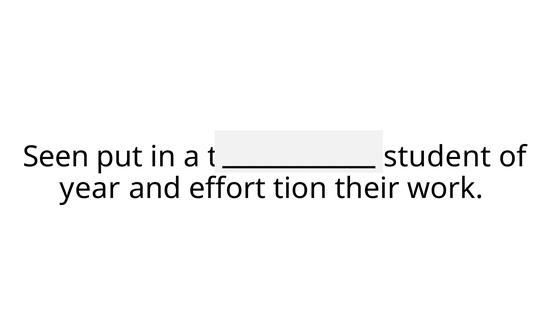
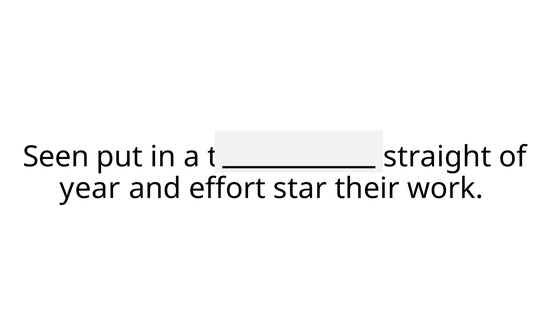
student: student -> straight
tion: tion -> star
